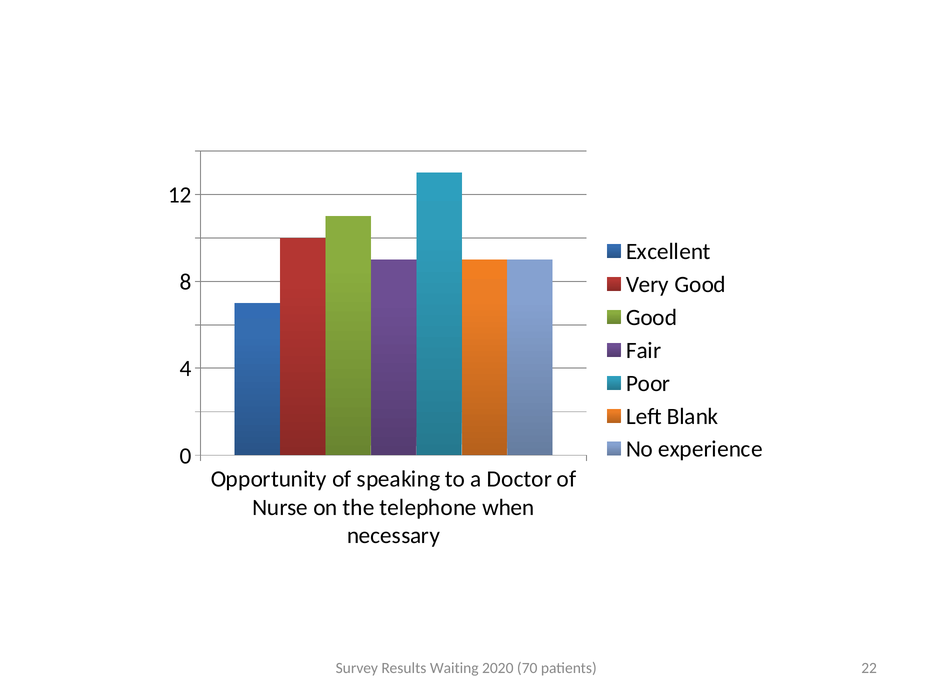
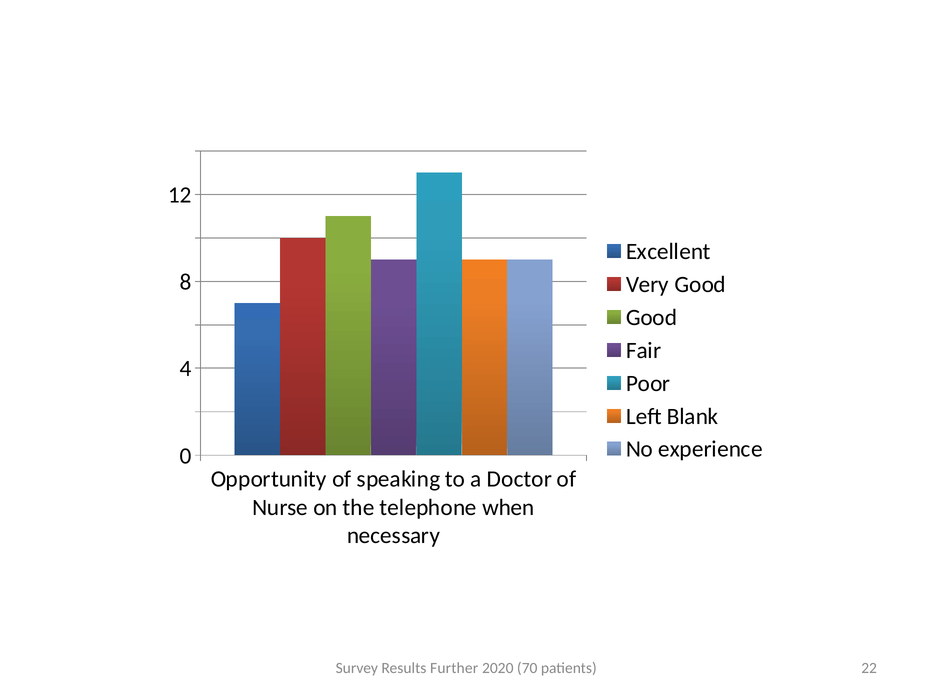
Waiting: Waiting -> Further
